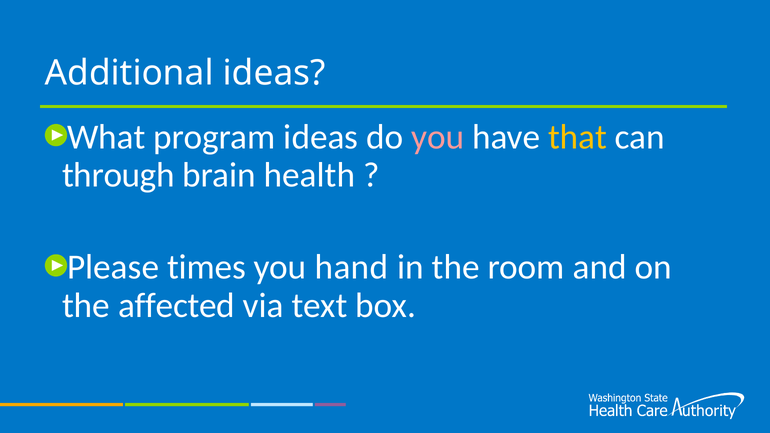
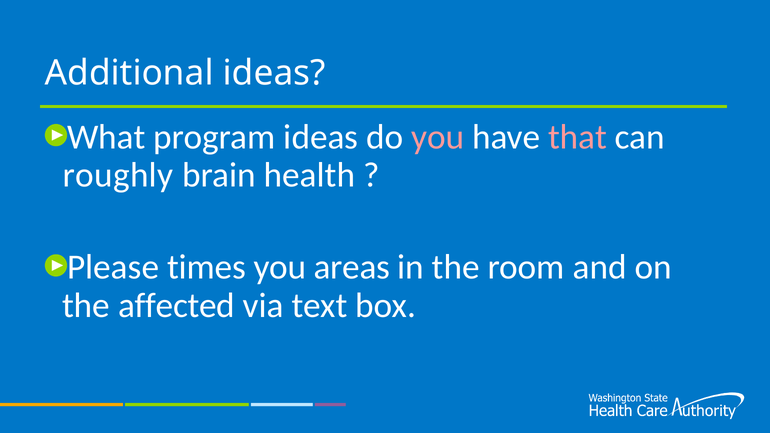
that colour: yellow -> pink
through: through -> roughly
hand: hand -> areas
